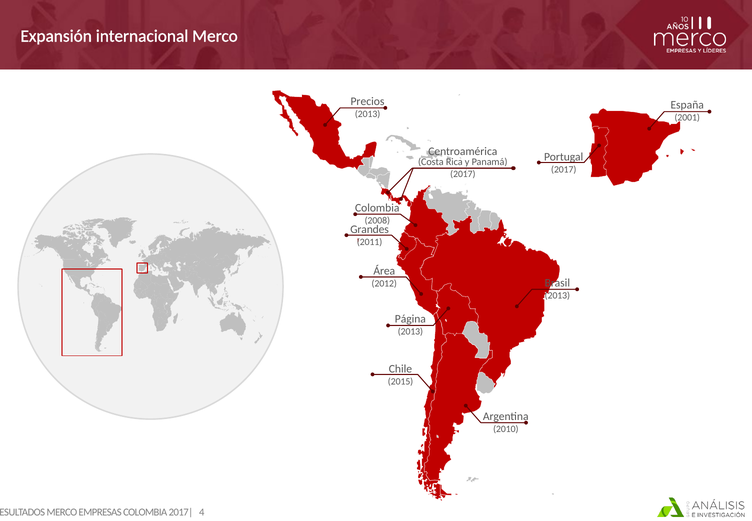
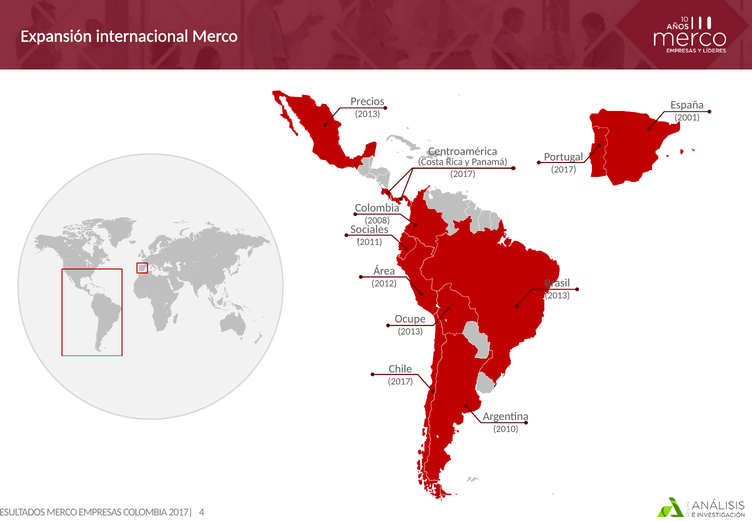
Grandes: Grandes -> Sociales
Página: Página -> Ocupe
2015 at (401, 381): 2015 -> 2017
